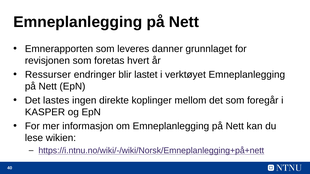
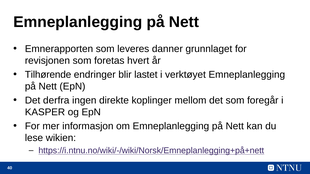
Ressurser: Ressurser -> Tilhørende
lastes: lastes -> derfra
